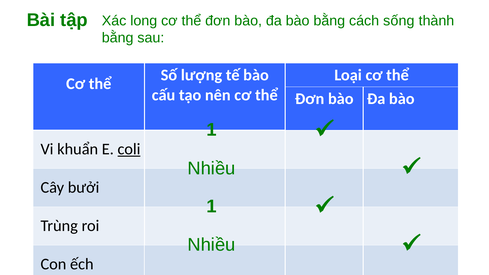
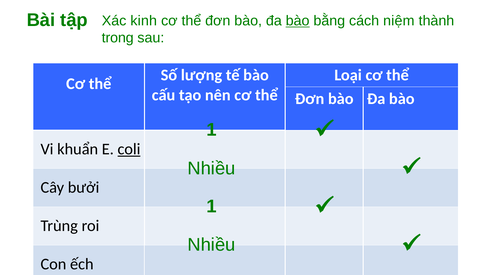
long: long -> kinh
bào at (298, 21) underline: none -> present
sống: sống -> niệm
bằng at (118, 38): bằng -> trong
